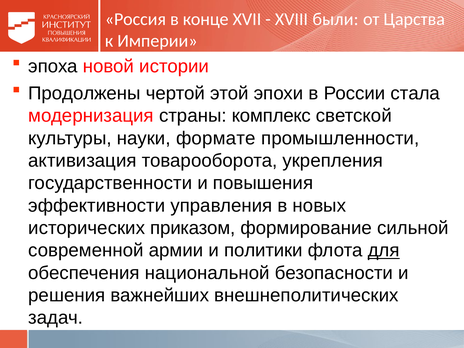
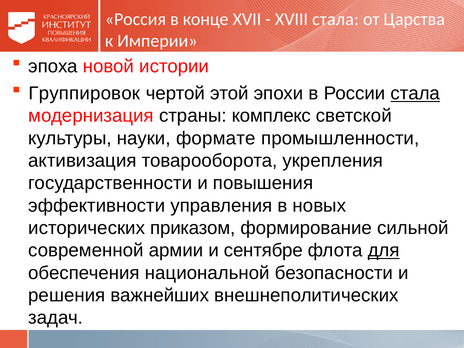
XVIII были: были -> стала
Продолжены: Продолжены -> Группировок
стала at (415, 93) underline: none -> present
политики: политики -> сентябре
